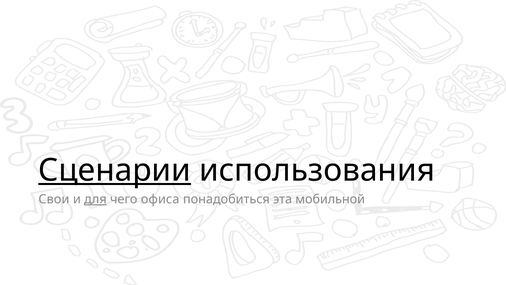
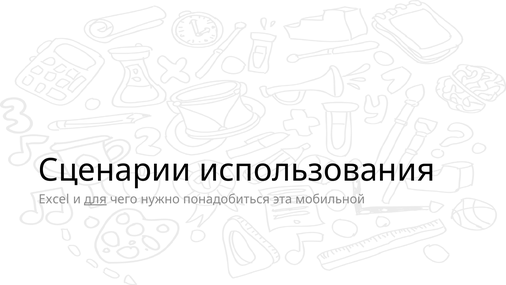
Сценарии underline: present -> none
Свои: Свои -> Excel
офиса: офиса -> нужно
